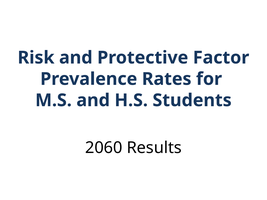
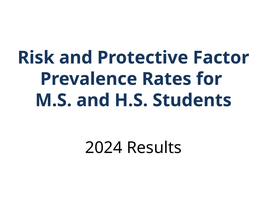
2060: 2060 -> 2024
